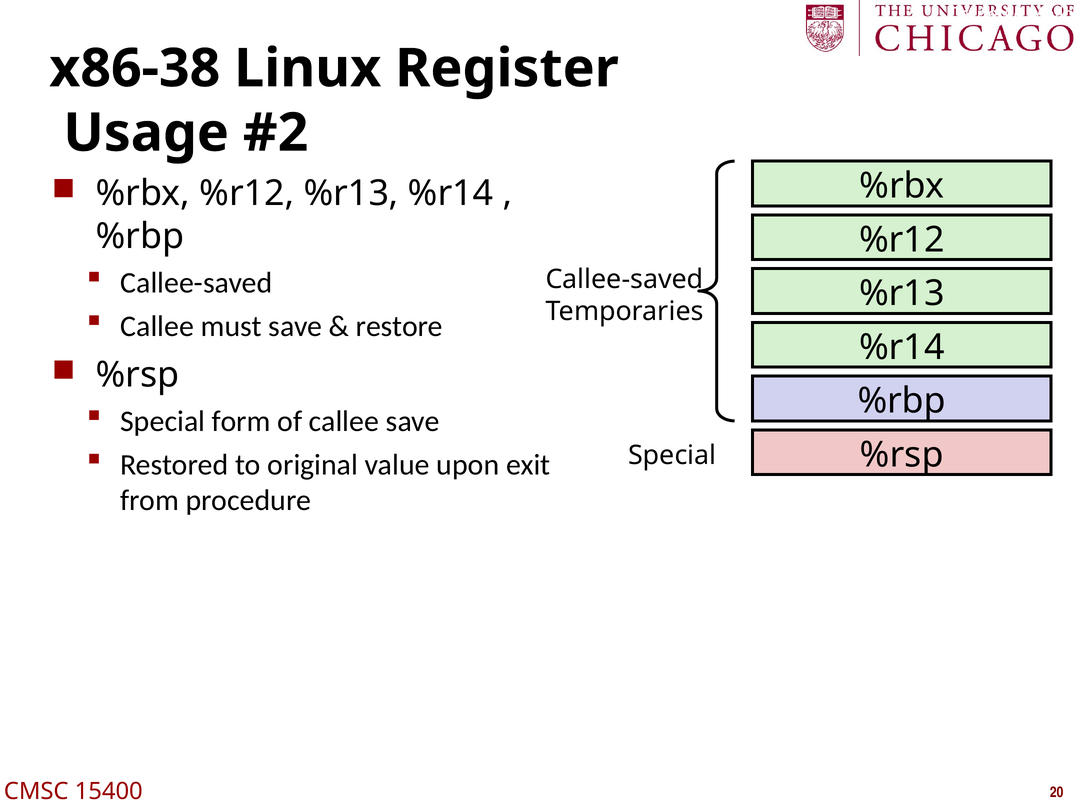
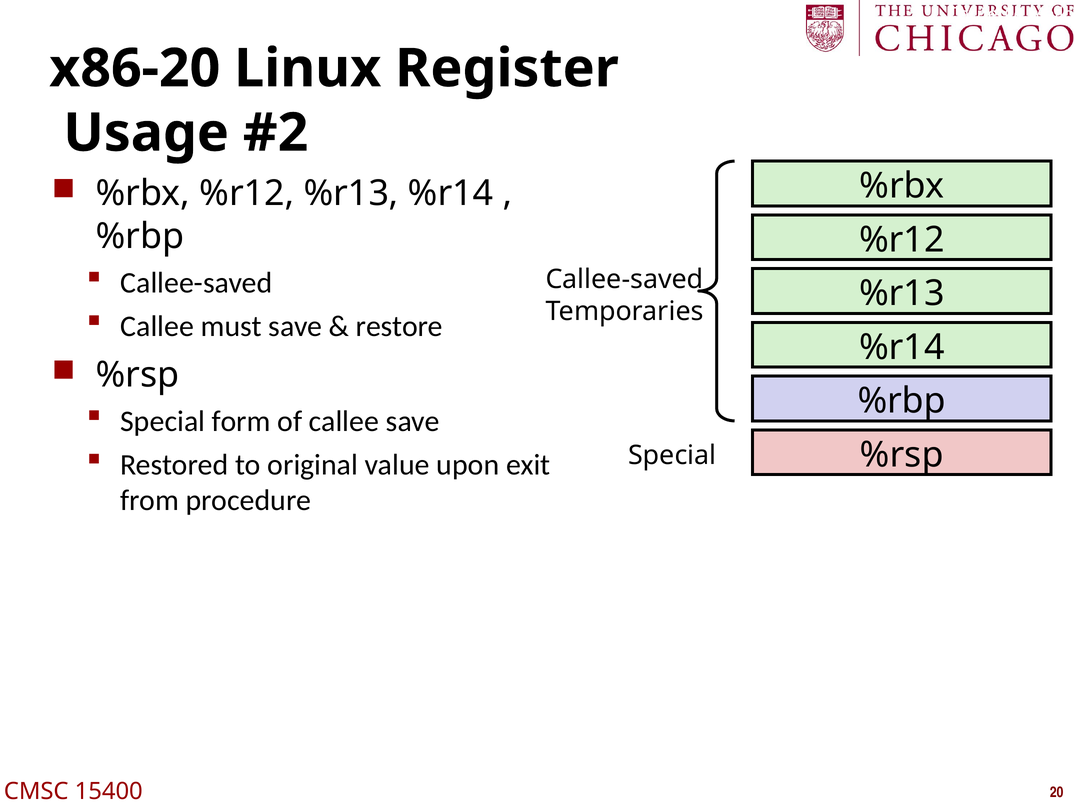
x86-38: x86-38 -> x86-20
